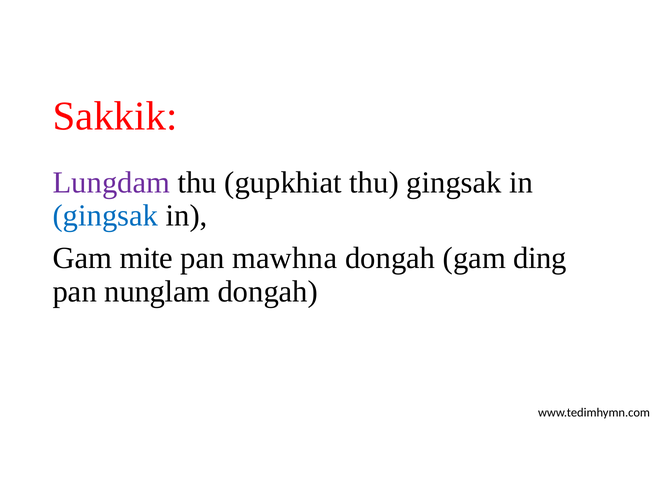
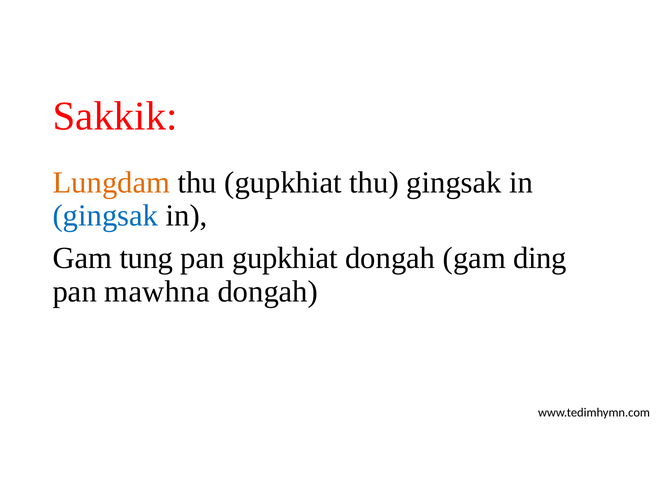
Lungdam colour: purple -> orange
mite: mite -> tung
pan mawhna: mawhna -> gupkhiat
nunglam: nunglam -> mawhna
